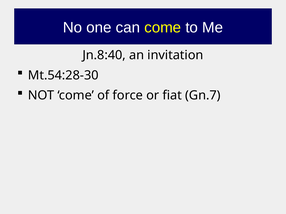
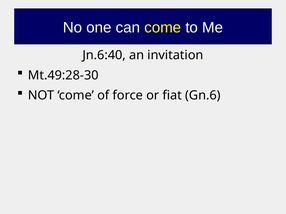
Jn.8:40: Jn.8:40 -> Jn.6:40
Mt.54:28-30: Mt.54:28-30 -> Mt.49:28-30
Gn.7: Gn.7 -> Gn.6
